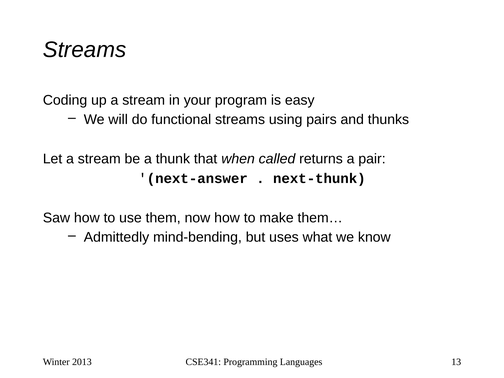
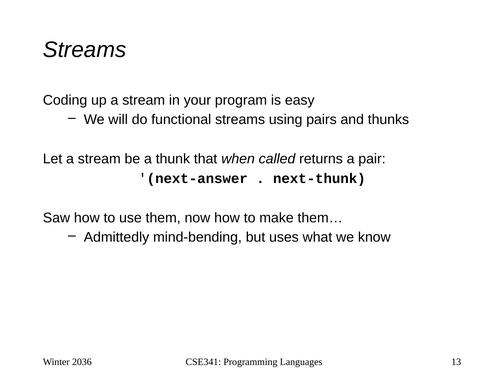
2013: 2013 -> 2036
